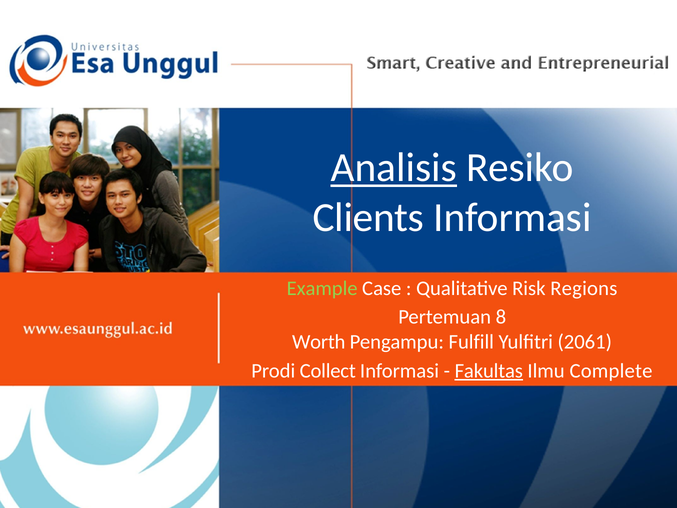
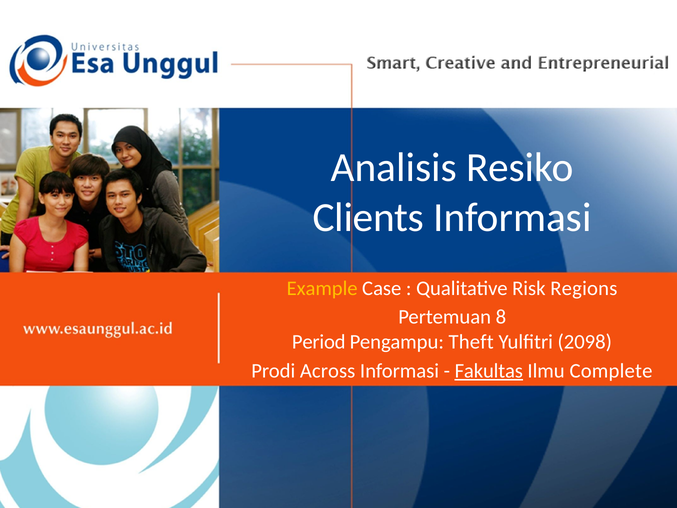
Analisis underline: present -> none
Example colour: light green -> yellow
Worth: Worth -> Period
Fulfill: Fulfill -> Theft
2061: 2061 -> 2098
Collect: Collect -> Across
